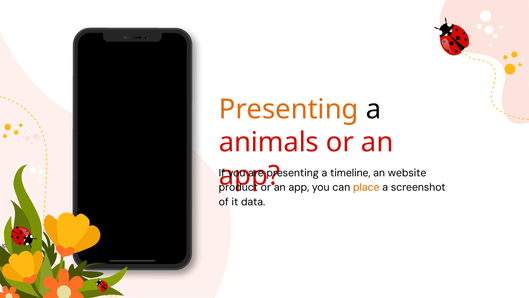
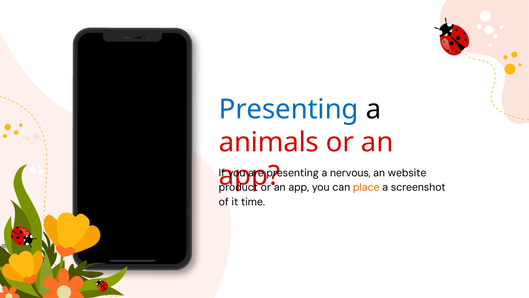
Presenting at (289, 109) colour: orange -> blue
timeline: timeline -> nervous
data: data -> time
